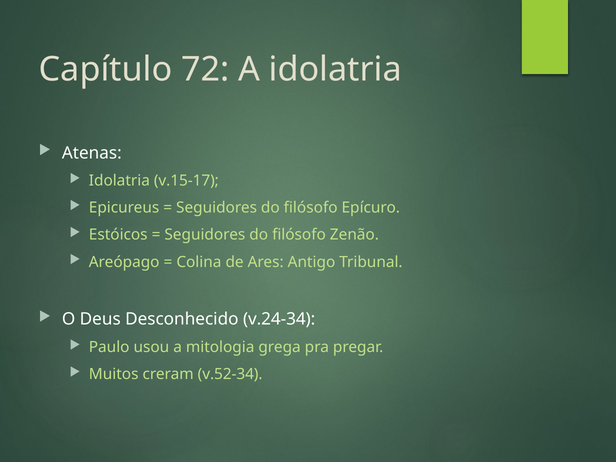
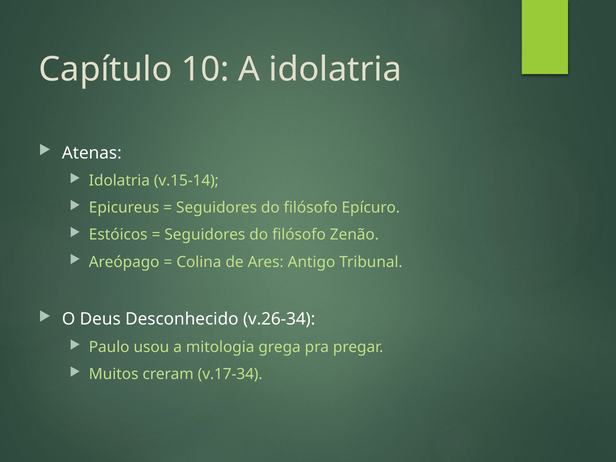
72: 72 -> 10
v.15-17: v.15-17 -> v.15-14
v.24-34: v.24-34 -> v.26-34
v.52-34: v.52-34 -> v.17-34
